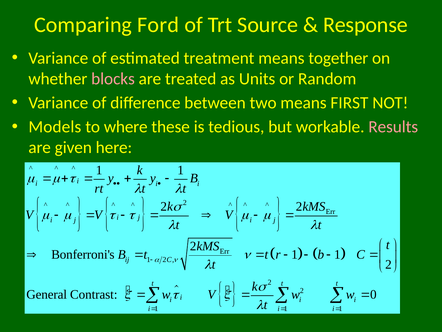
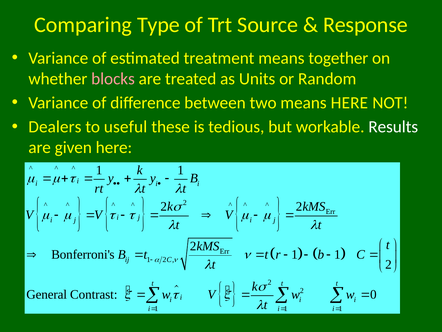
Ford: Ford -> Type
means FIRST: FIRST -> HERE
Models: Models -> Dealers
where: where -> useful
Results colour: pink -> white
